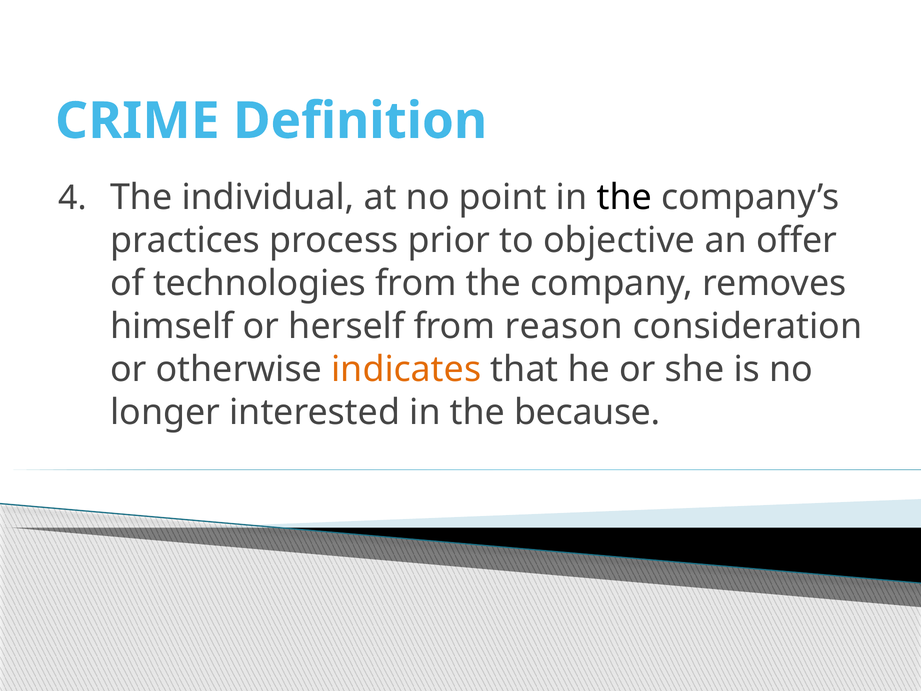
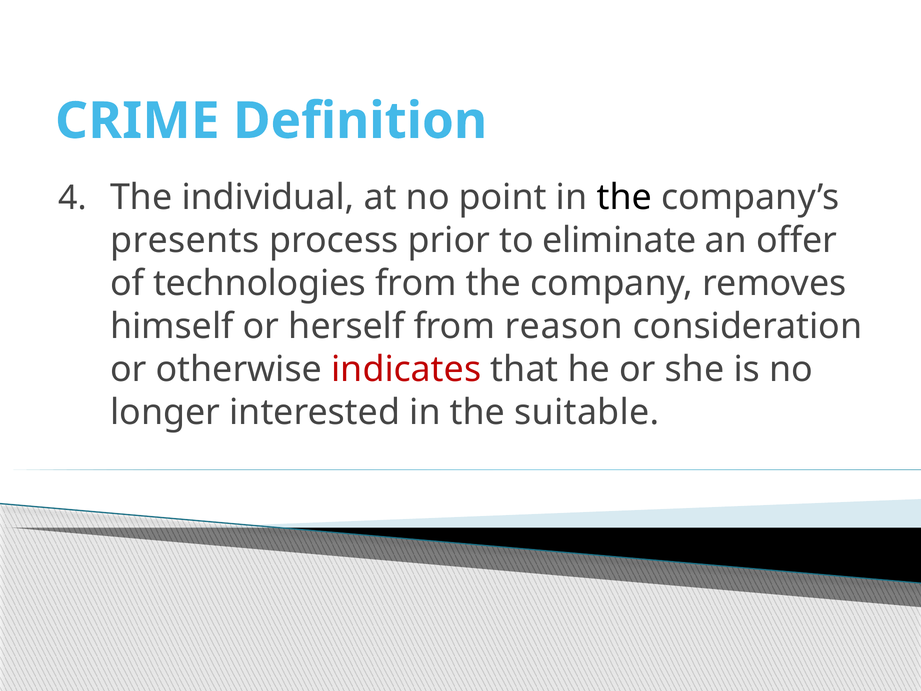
practices: practices -> presents
objective: objective -> eliminate
indicates colour: orange -> red
because: because -> suitable
